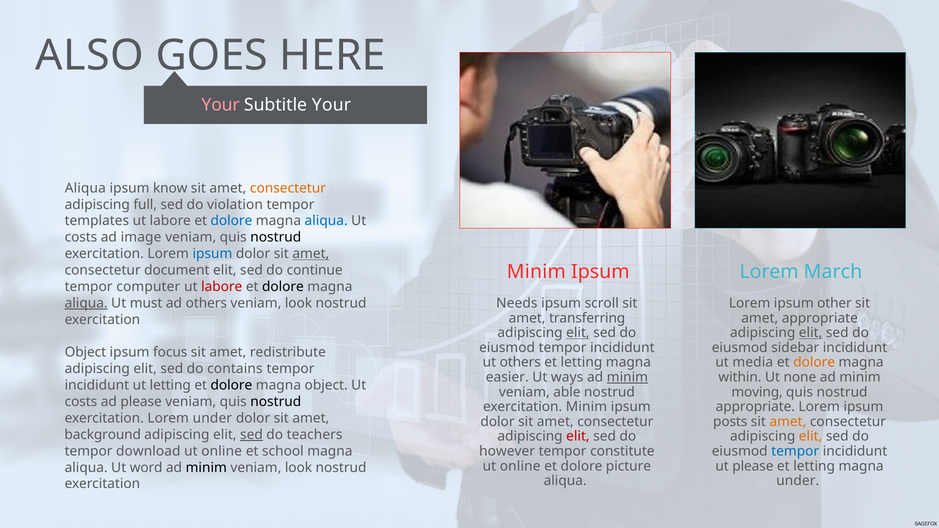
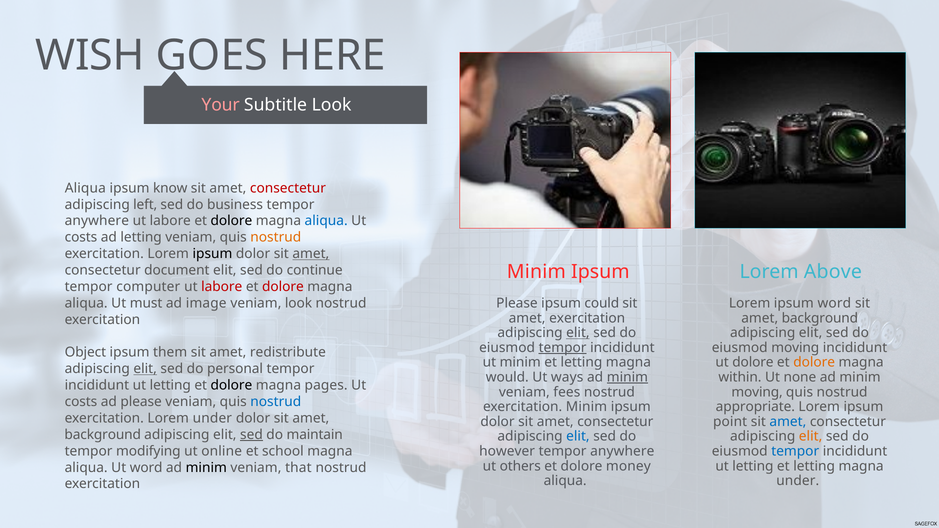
ALSO: ALSO -> WISH
Subtitle Your: Your -> Look
consectetur at (288, 188) colour: orange -> red
full: full -> left
violation: violation -> business
templates at (97, 221): templates -> anywhere
dolore at (231, 221) colour: blue -> black
ad image: image -> letting
nostrud at (276, 237) colour: black -> orange
ipsum at (212, 254) colour: blue -> black
March: March -> Above
dolore at (283, 287) colour: black -> red
aliqua at (86, 303) underline: present -> none
ad others: others -> image
Needs at (517, 303): Needs -> Please
scroll: scroll -> could
ipsum other: other -> word
amet transferring: transferring -> exercitation
appropriate at (820, 318): appropriate -> background
elit at (811, 333) underline: present -> none
tempor at (563, 348) underline: none -> present
eiusmod sidebar: sidebar -> moving
focus: focus -> them
ut others: others -> minim
ut media: media -> dolore
elit at (145, 369) underline: none -> present
contains: contains -> personal
easier: easier -> would
magna object: object -> pages
able: able -> fees
nostrud at (276, 402) colour: black -> blue
posts: posts -> point
amet at (788, 422) colour: orange -> blue
teachers: teachers -> maintain
elit at (578, 437) colour: red -> blue
download: download -> modifying
constitute at (622, 451): constitute -> anywhere
online at (520, 466): online -> others
picture: picture -> money
please at (753, 466): please -> letting
look at (298, 468): look -> that
